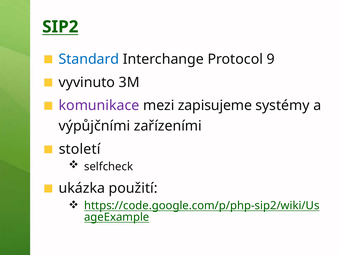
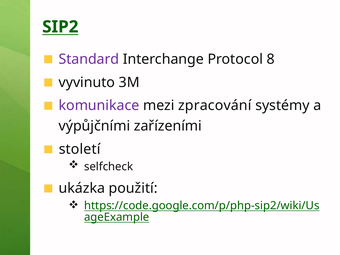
Standard colour: blue -> purple
9: 9 -> 8
zapisujeme: zapisujeme -> zpracování
